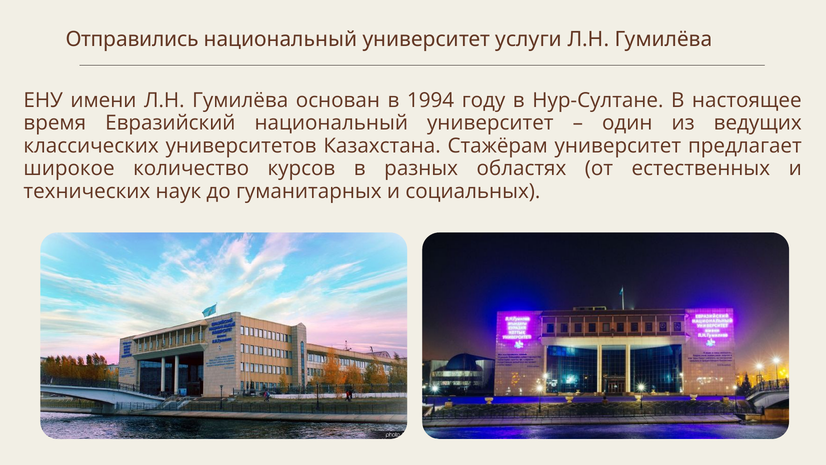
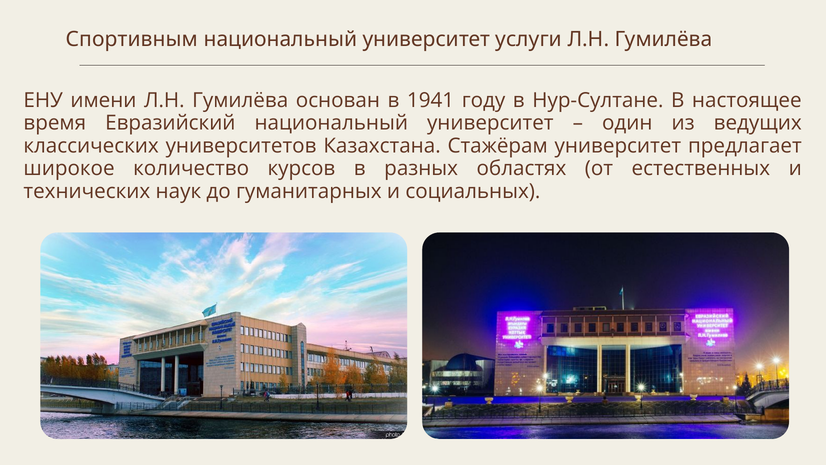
Отправились: Отправились -> Спортивным
1994: 1994 -> 1941
